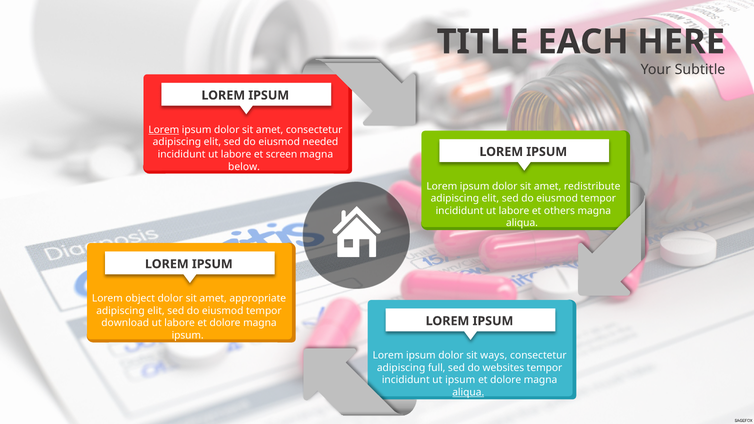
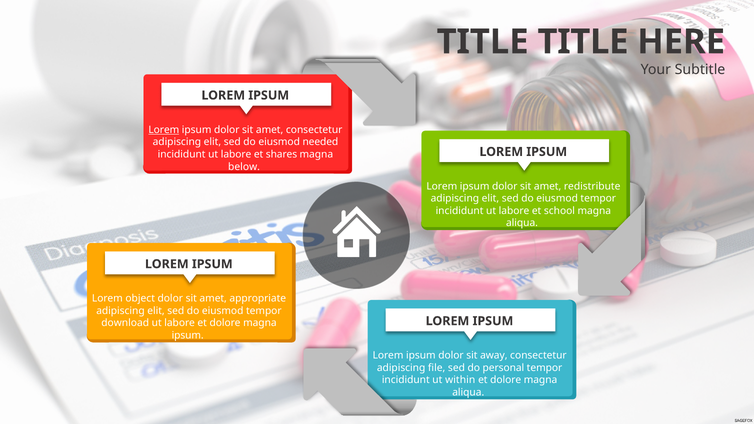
TITLE EACH: EACH -> TITLE
screen: screen -> shares
others: others -> school
ways: ways -> away
full: full -> file
websites: websites -> personal
ut ipsum: ipsum -> within
aliqua at (468, 392) underline: present -> none
